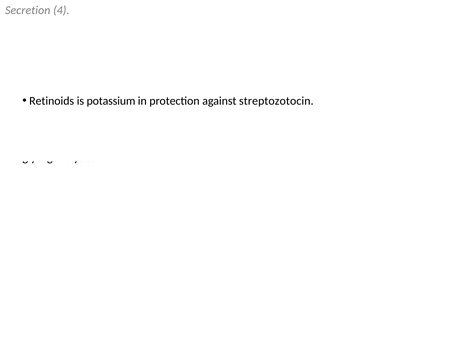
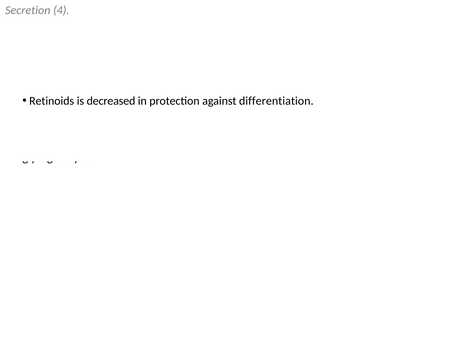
potassium: potassium -> decreased
streptozotocin: streptozotocin -> differentiation
